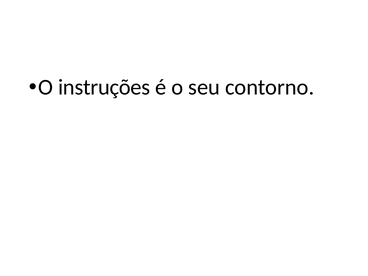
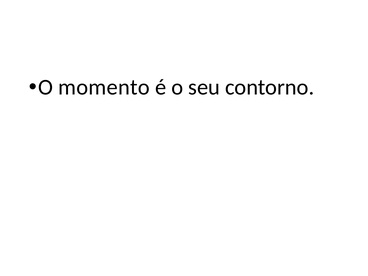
instruções: instruções -> momento
